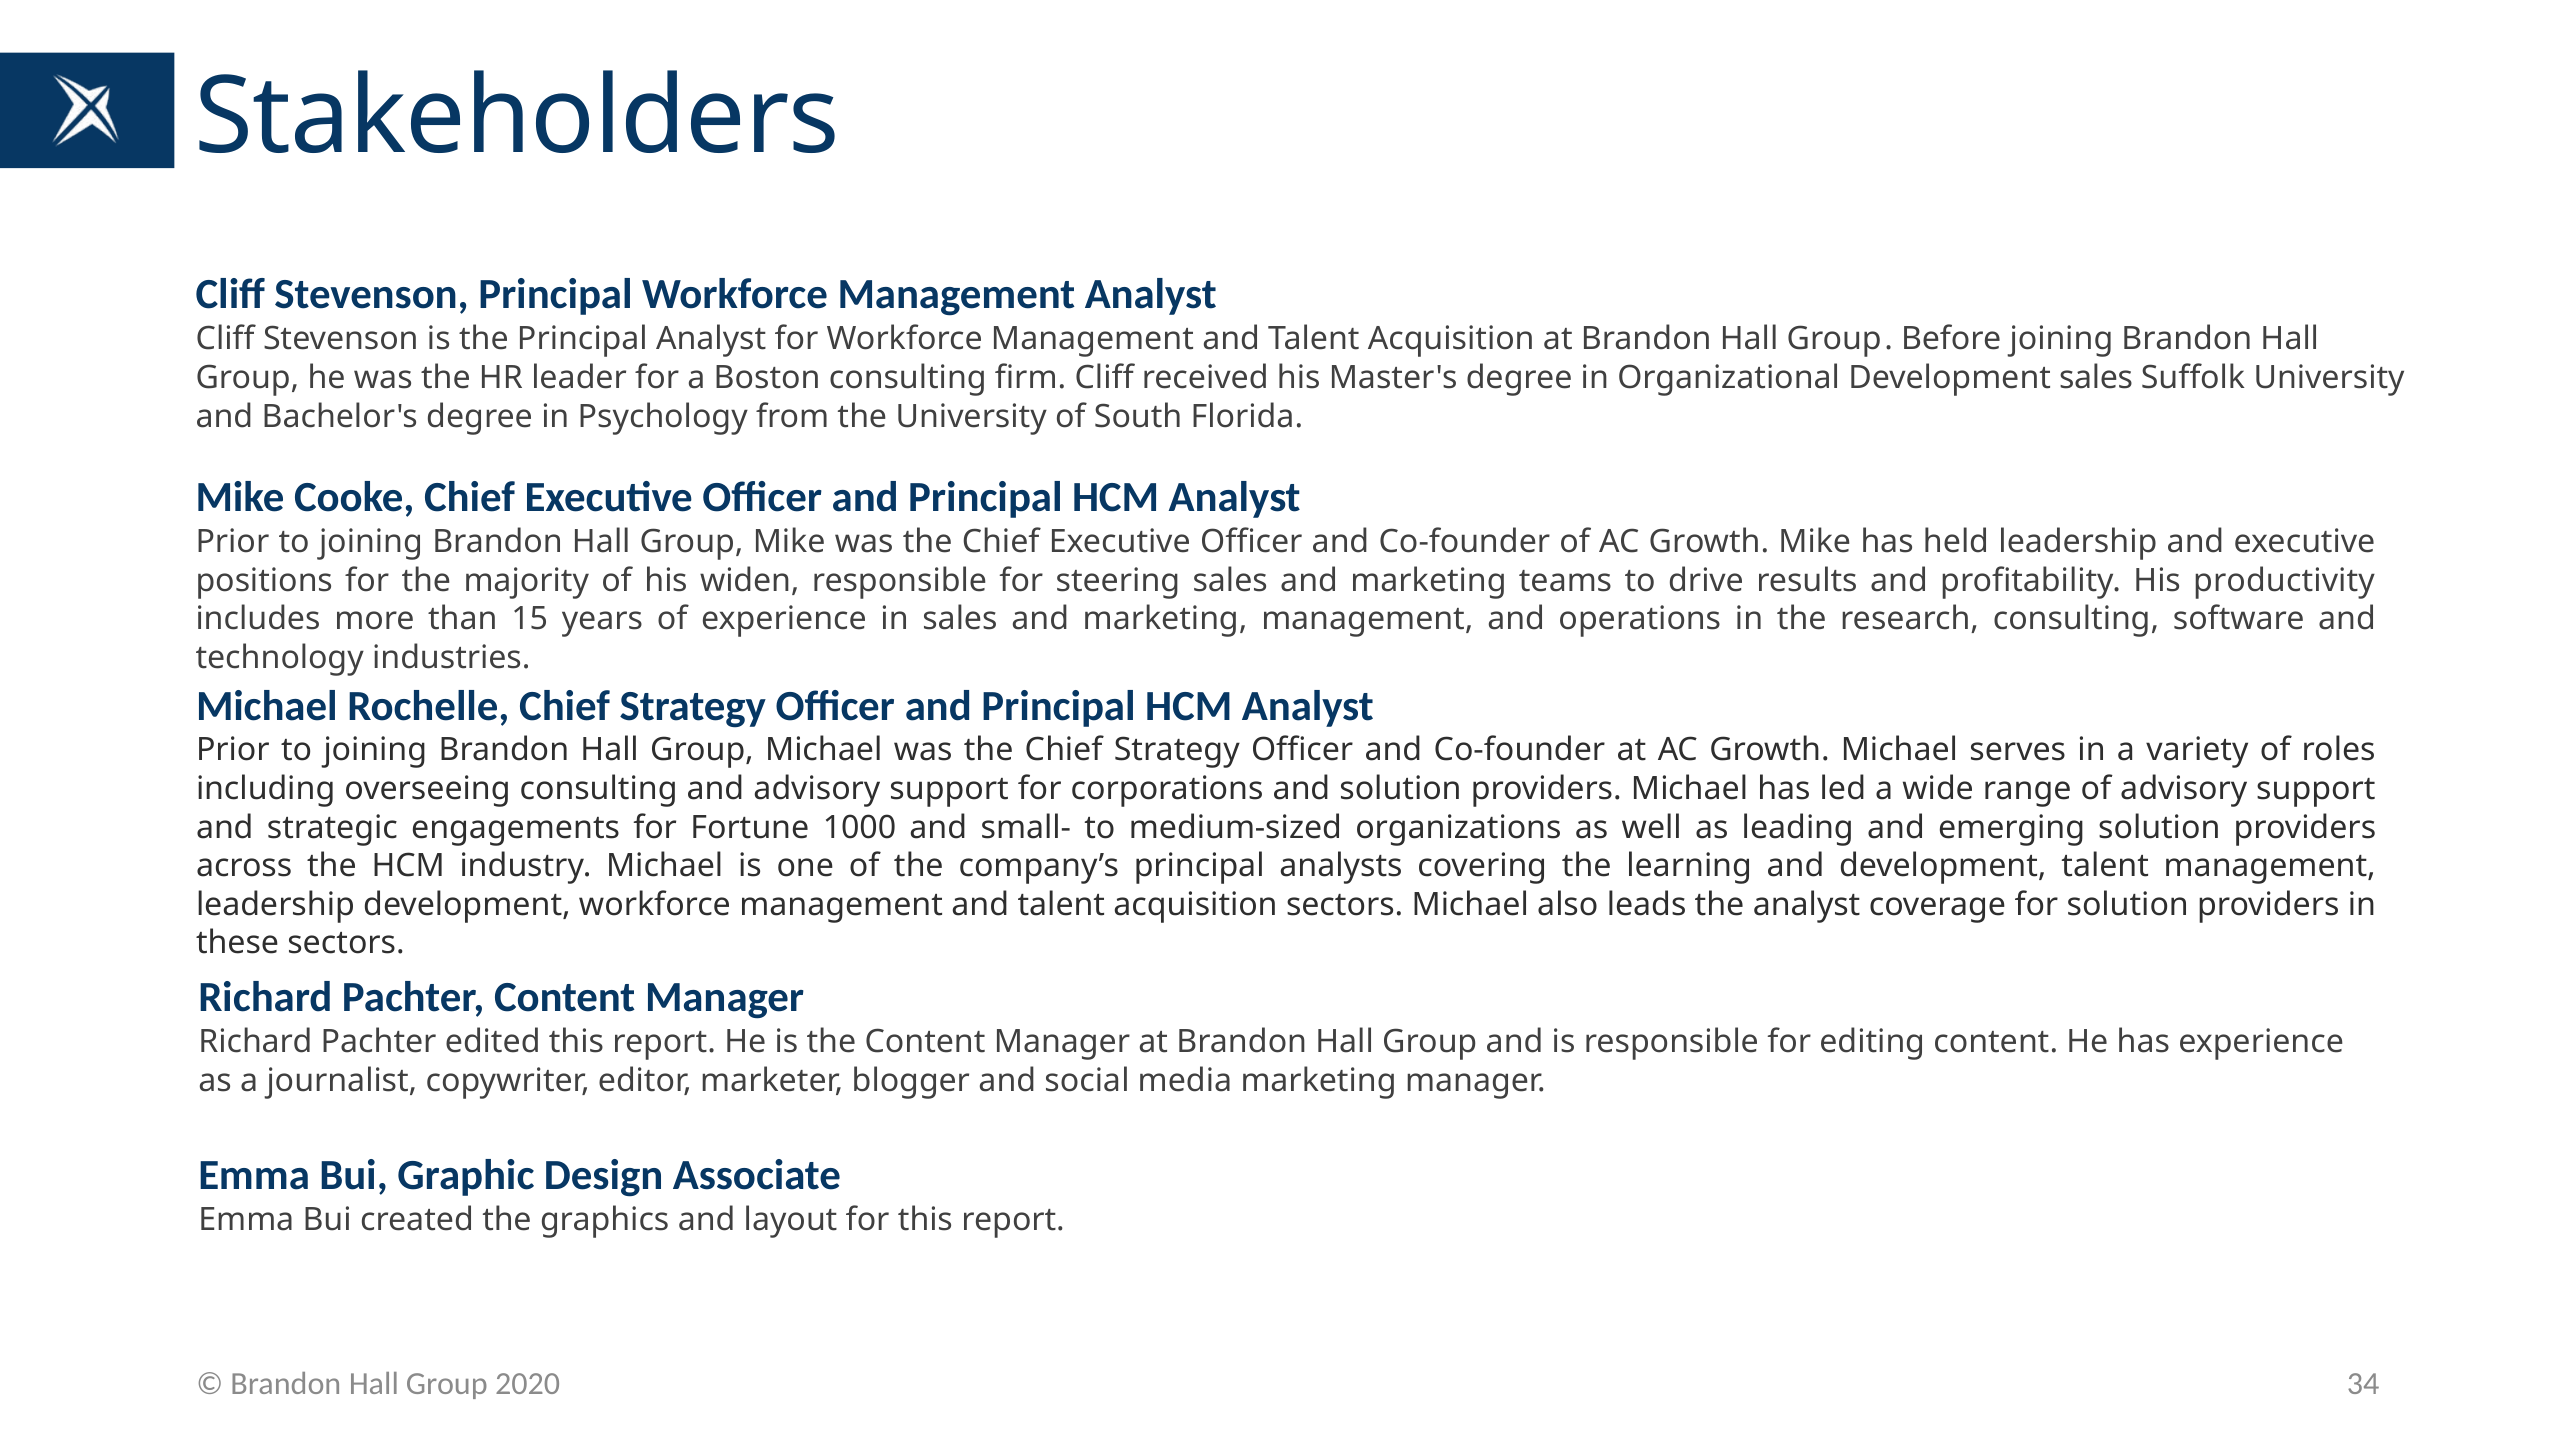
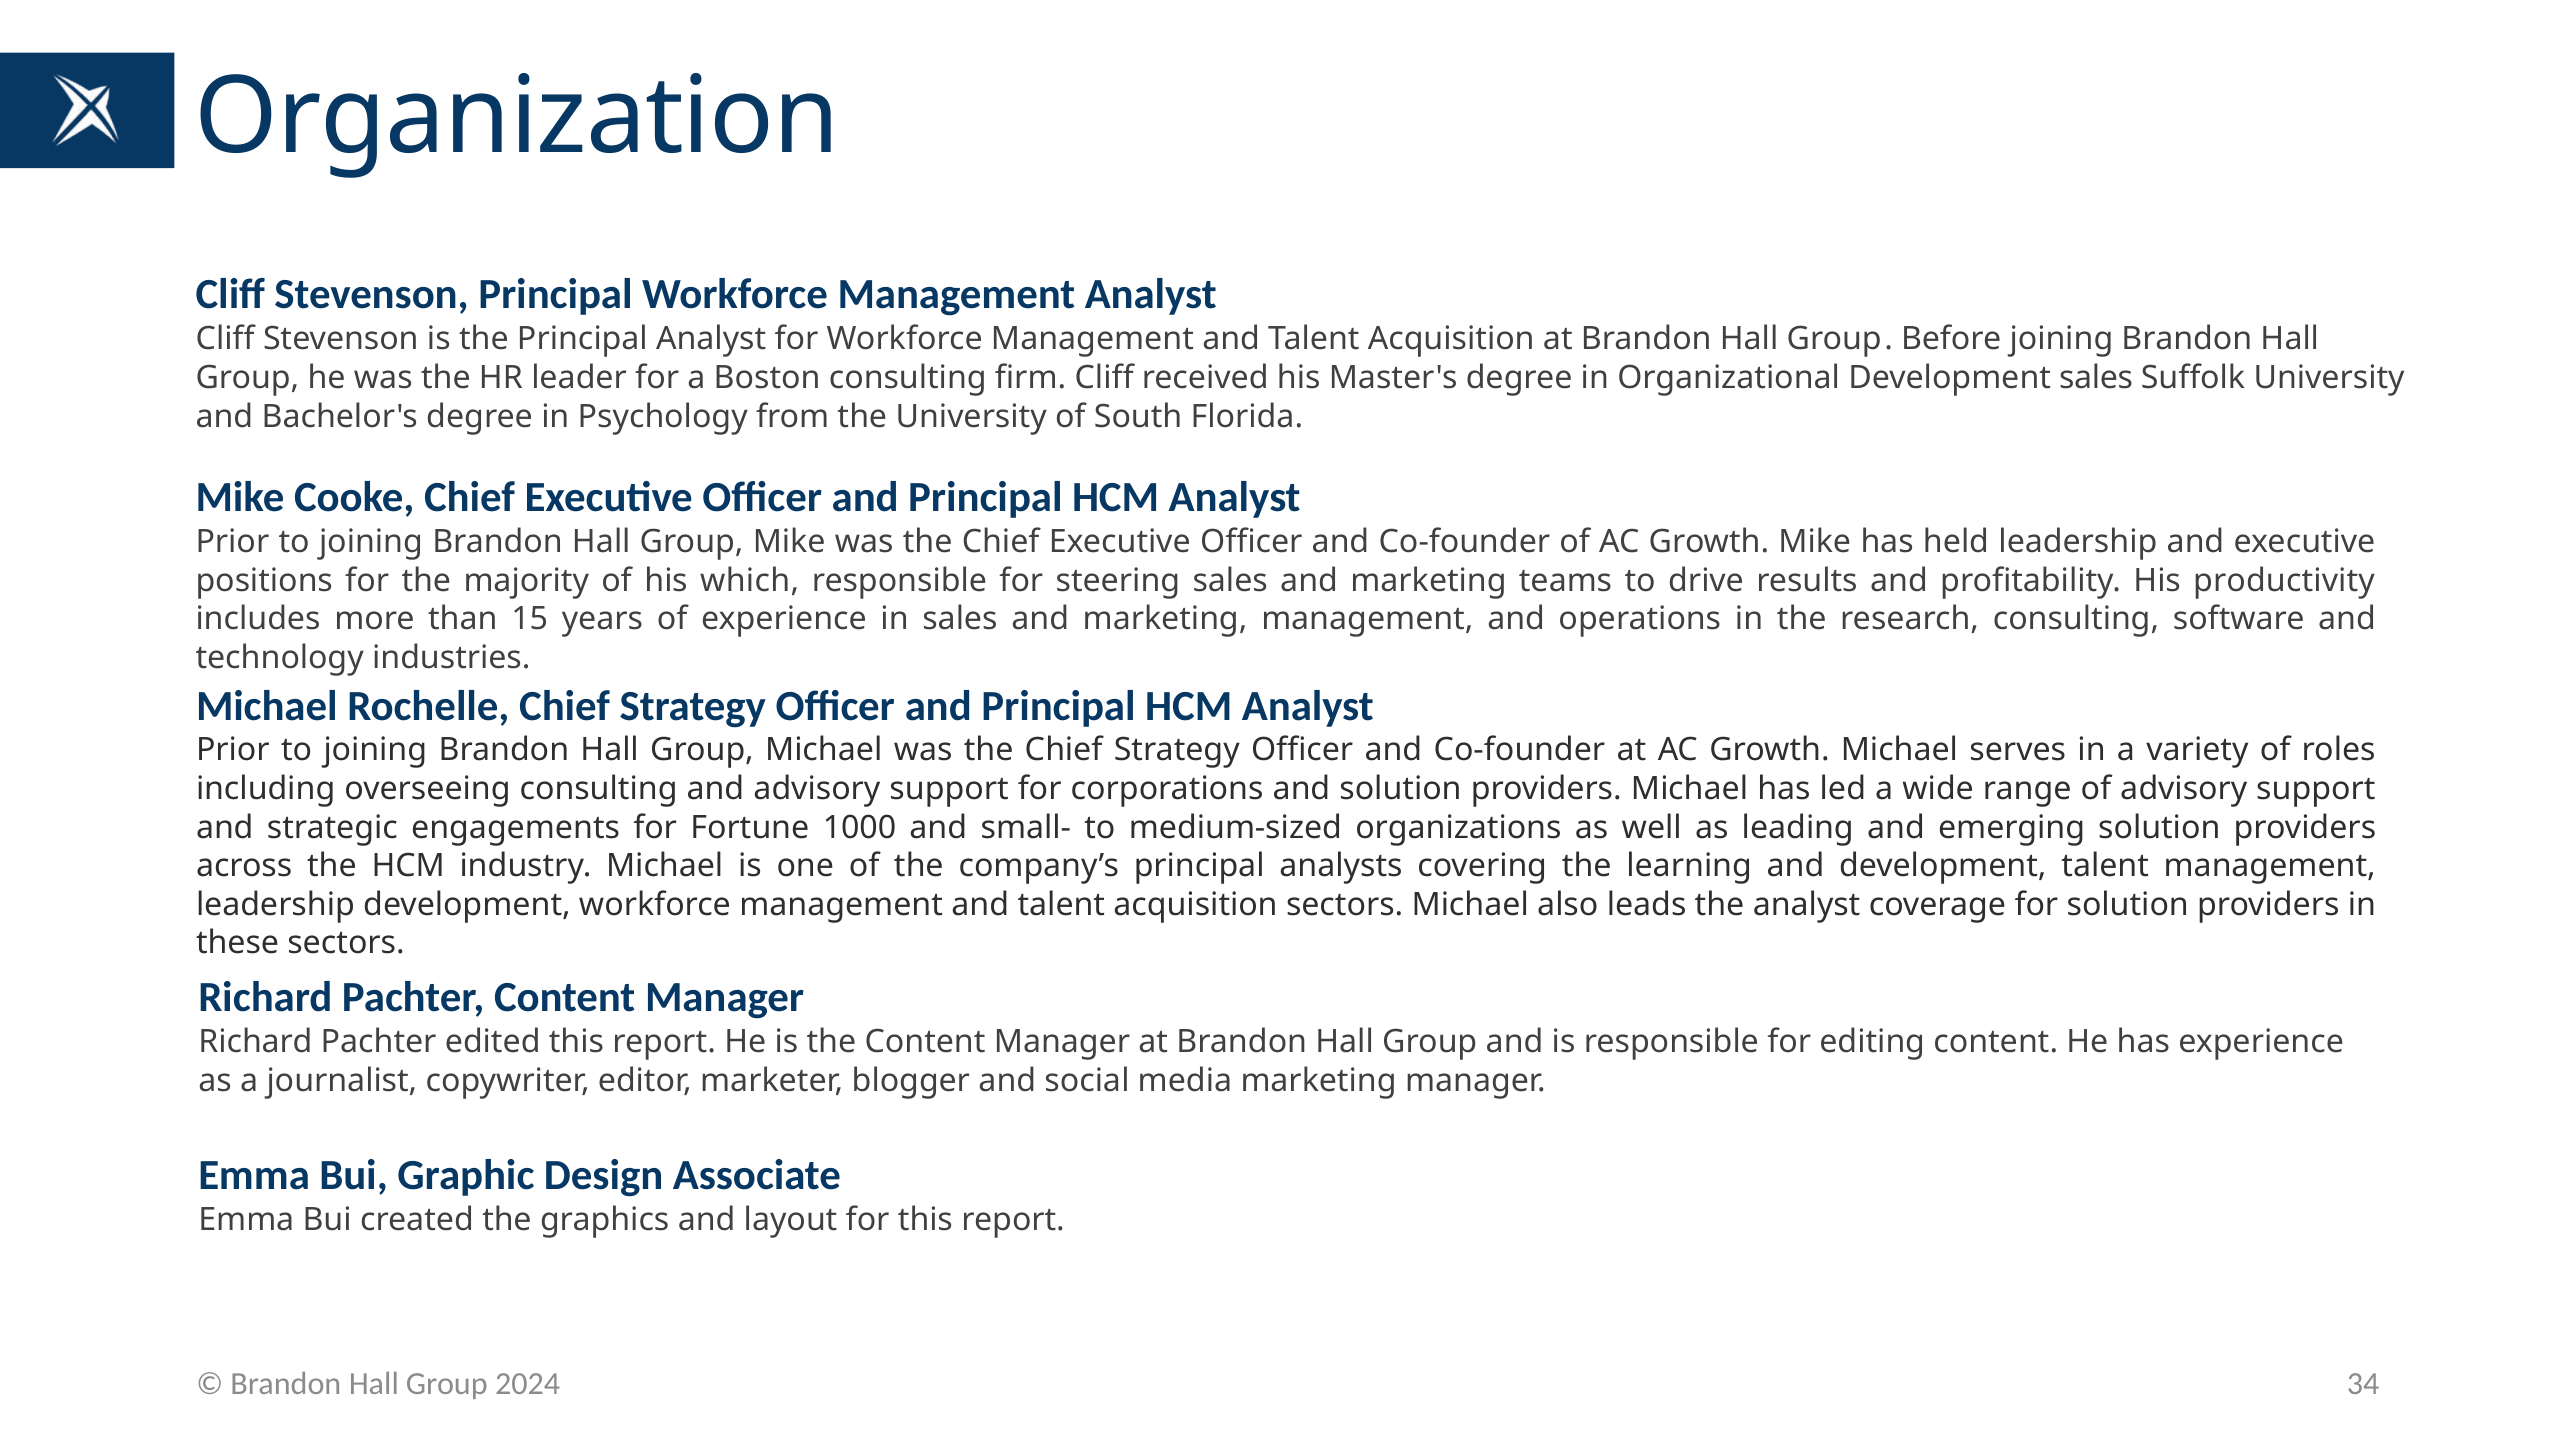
Stakeholders: Stakeholders -> Organization
widen: widen -> which
2020: 2020 -> 2024
